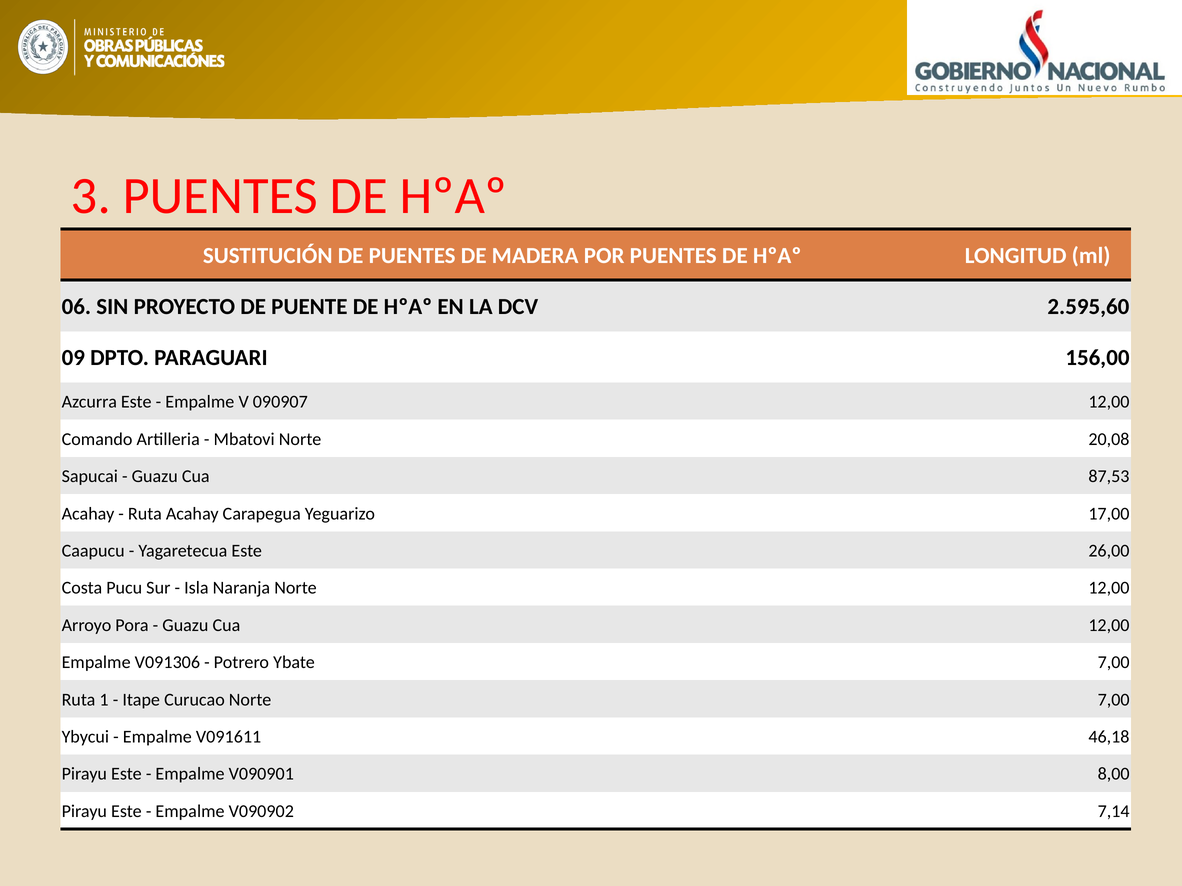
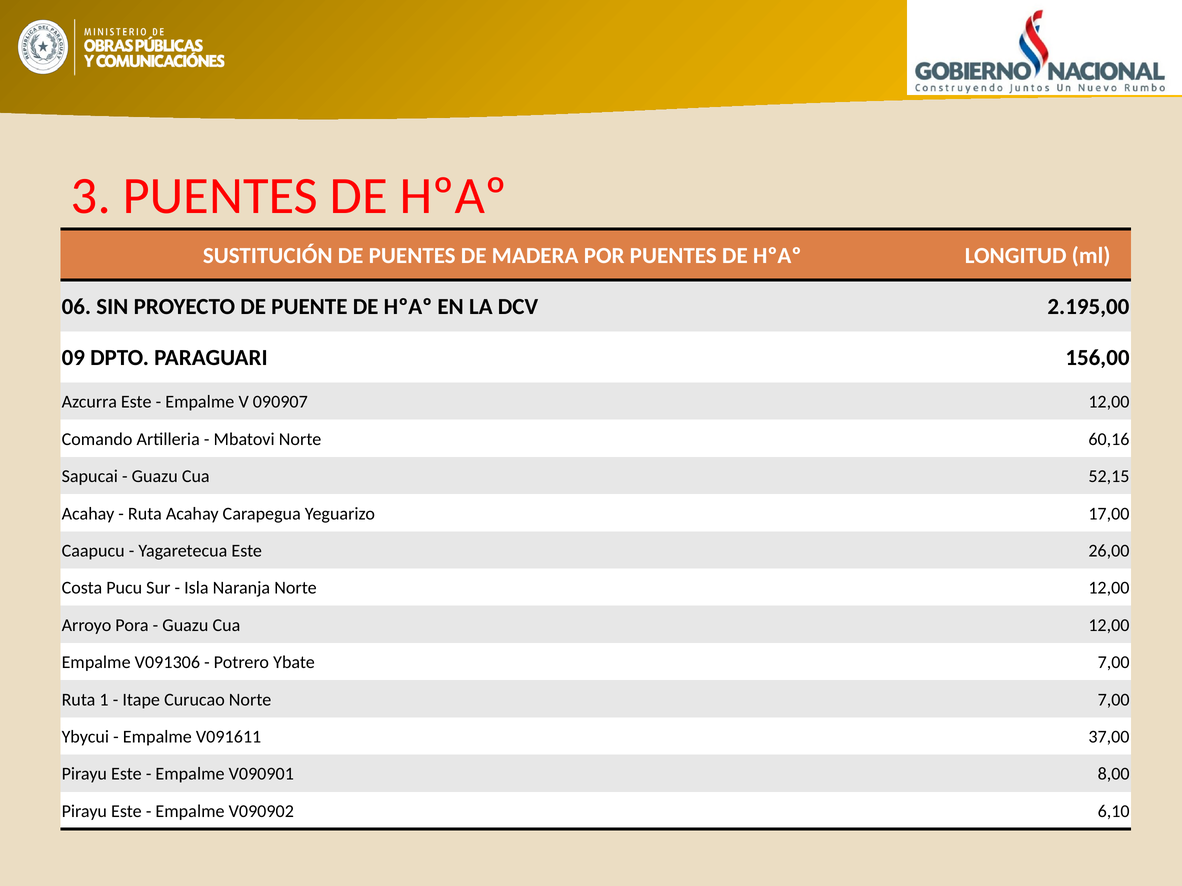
2.595,60: 2.595,60 -> 2.195,00
20,08: 20,08 -> 60,16
87,53: 87,53 -> 52,15
46,18: 46,18 -> 37,00
7,14: 7,14 -> 6,10
